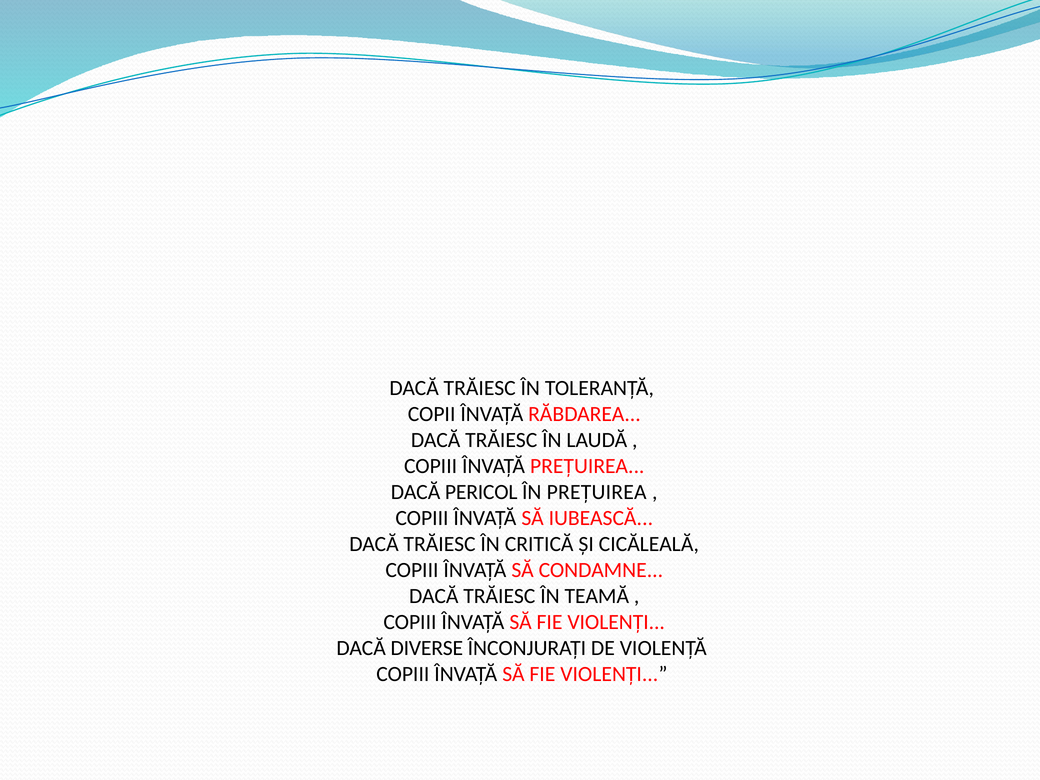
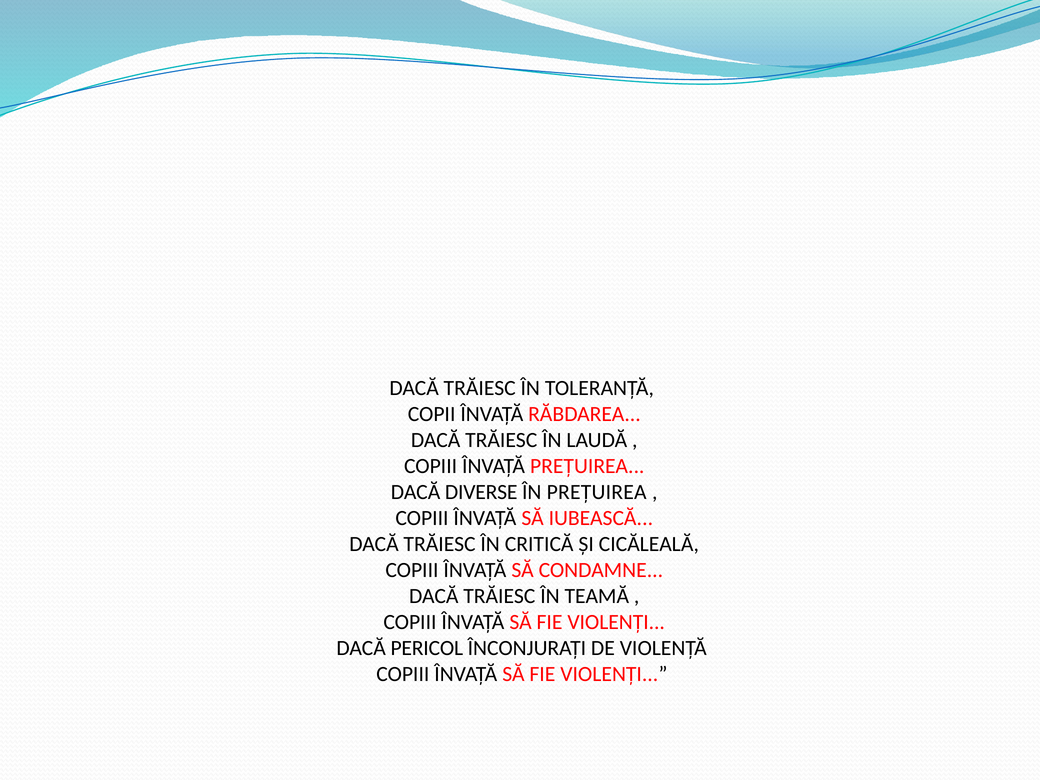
PERICOL: PERICOL -> DIVERSE
DIVERSE: DIVERSE -> PERICOL
